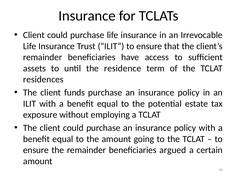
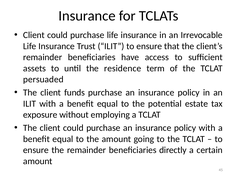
residences: residences -> persuaded
argued: argued -> directly
